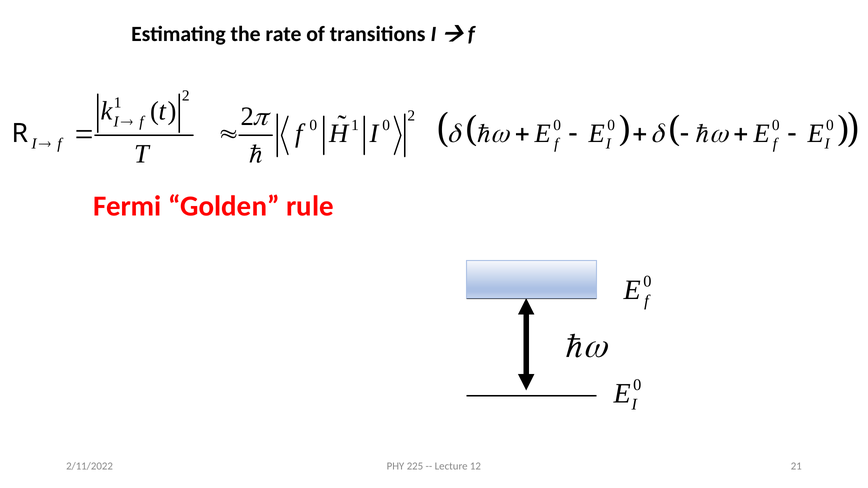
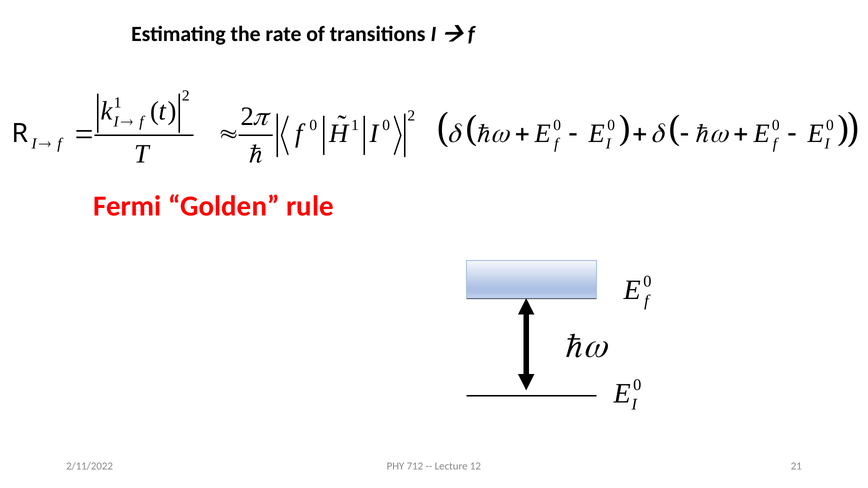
225: 225 -> 712
